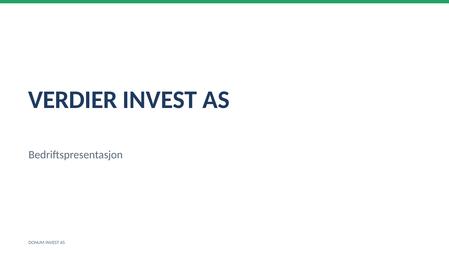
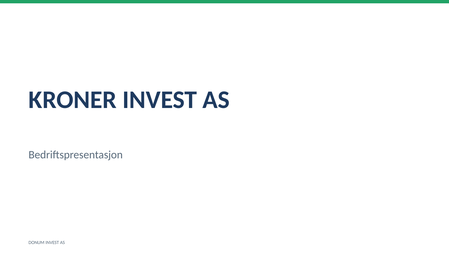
VERDIER: VERDIER -> KRONER
